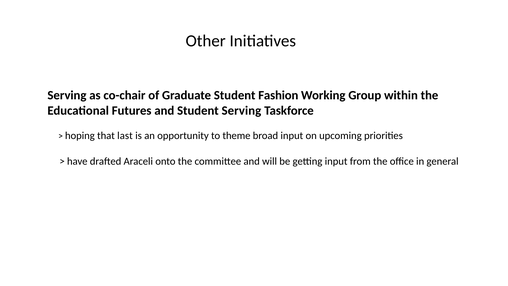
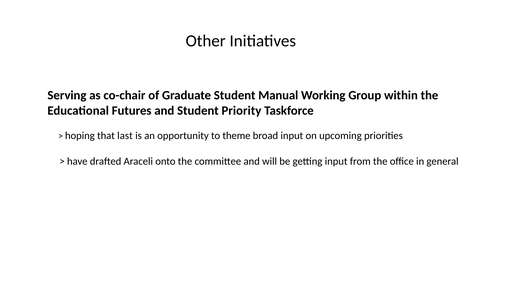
Fashion: Fashion -> Manual
Student Serving: Serving -> Priority
